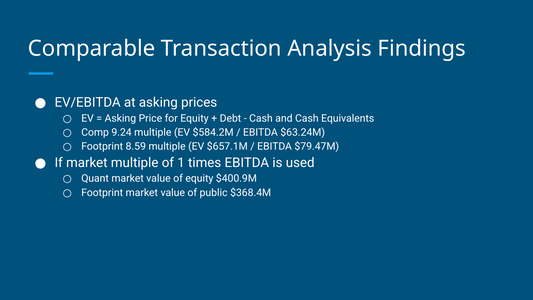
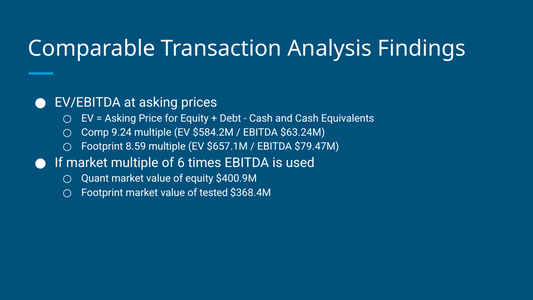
1: 1 -> 6
public: public -> tested
